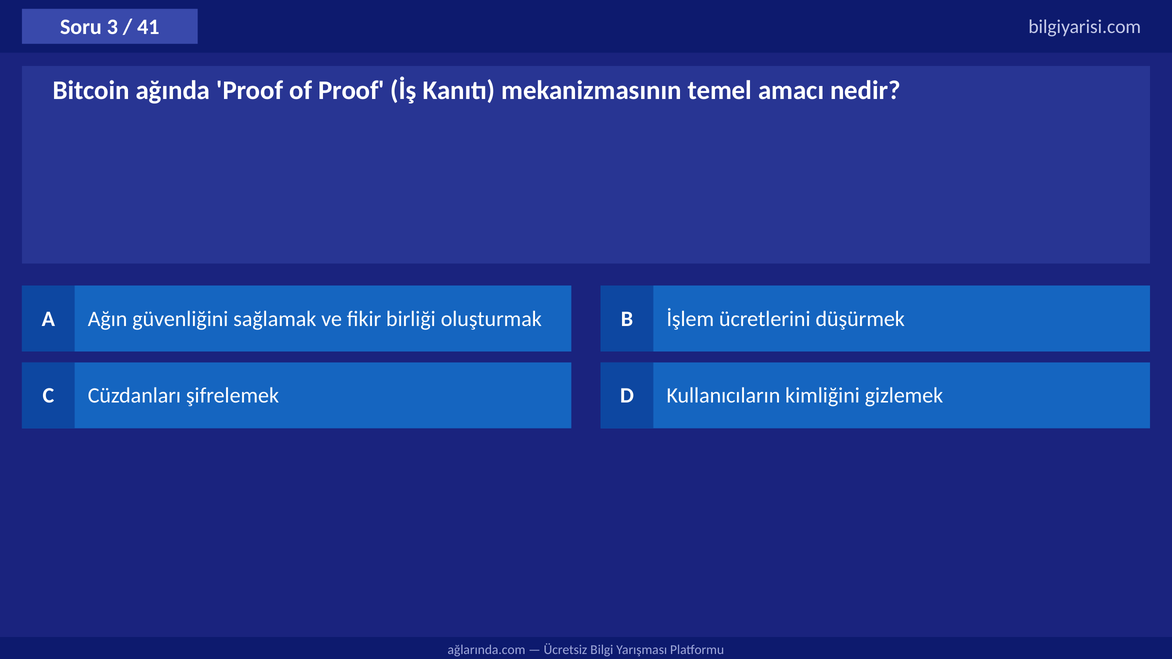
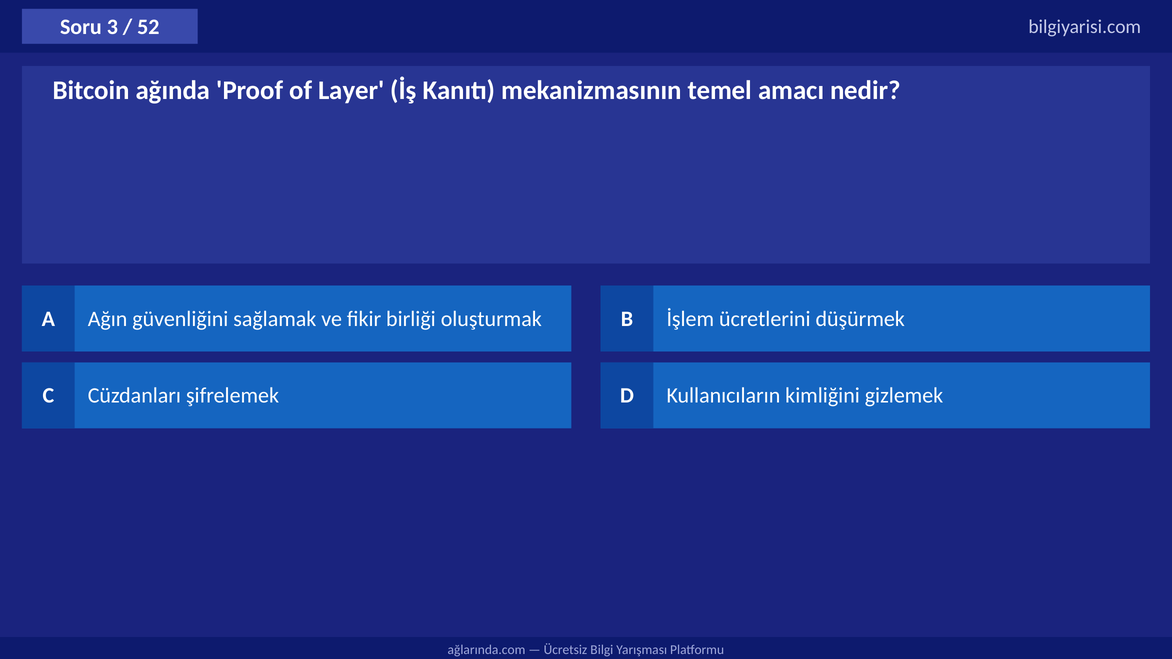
41: 41 -> 52
of Proof: Proof -> Layer
